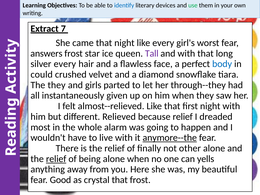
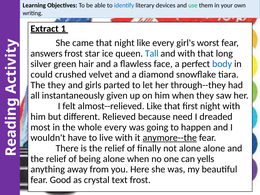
7: 7 -> 1
Tall colour: purple -> blue
silver every: every -> green
because relief: relief -> need
whole alarm: alarm -> every
not other: other -> alone
relief at (56, 159) underline: present -> none
crystal that: that -> text
